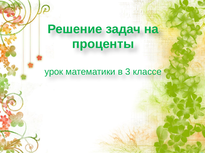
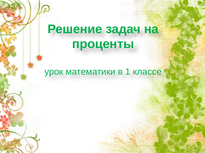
3: 3 -> 1
